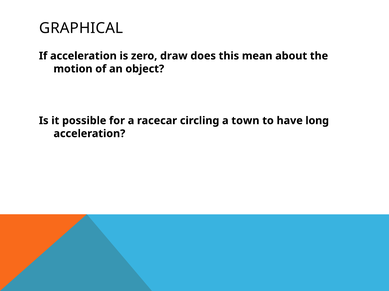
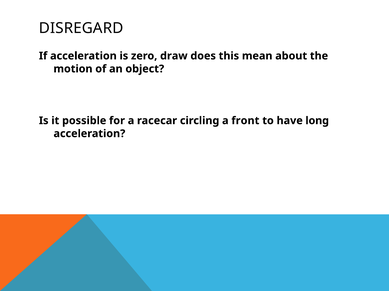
GRAPHICAL: GRAPHICAL -> DISREGARD
town: town -> front
